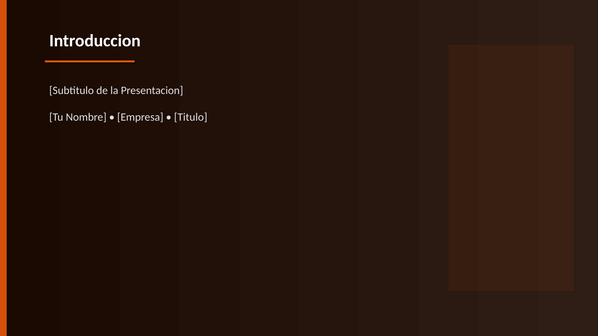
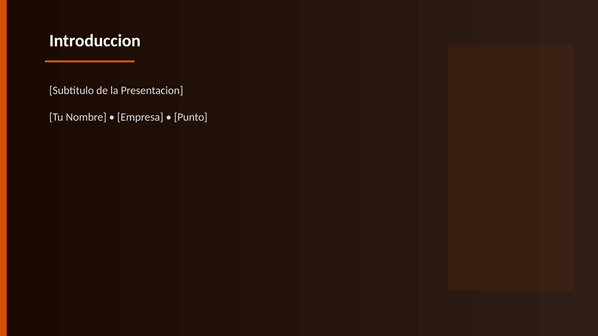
Titulo: Titulo -> Punto
